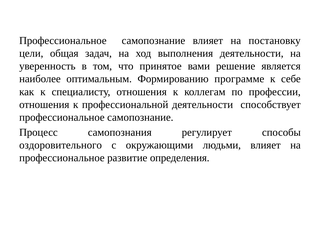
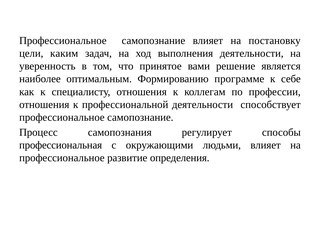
общая: общая -> каким
оздоровительного: оздоровительного -> профессиональная
